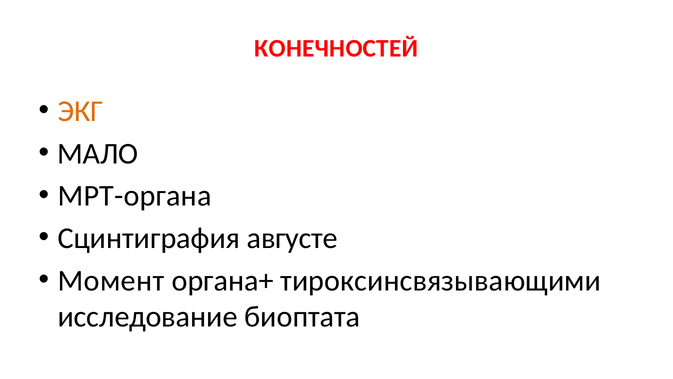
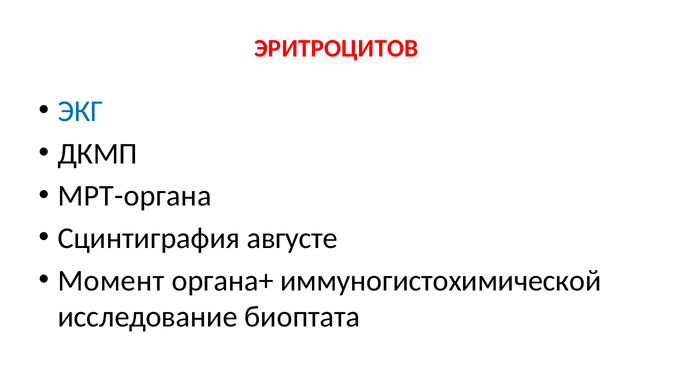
КОНЕЧНОСТЕЙ: КОНЕЧНОСТЕЙ -> ЭРИТРОЦИТОВ
ЭКГ colour: orange -> blue
МАЛО: МАЛО -> ДКМП
тироксинсвязывающими: тироксинсвязывающими -> иммуногистохимической
